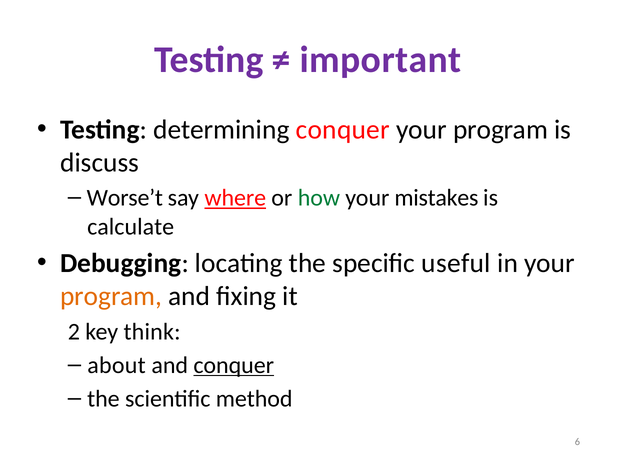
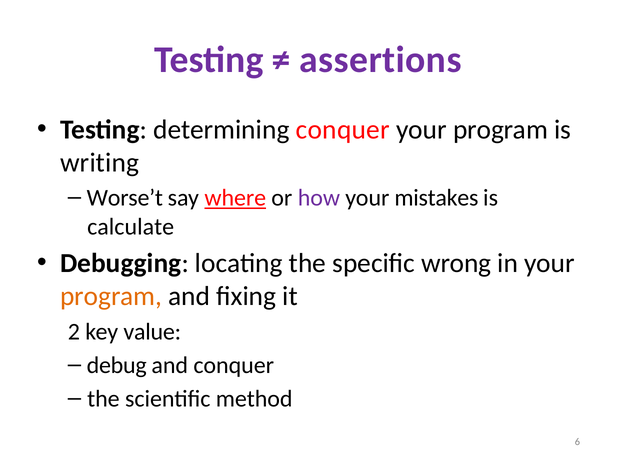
important: important -> assertions
discuss: discuss -> writing
how colour: green -> purple
useful: useful -> wrong
think: think -> value
about: about -> debug
conquer at (234, 365) underline: present -> none
